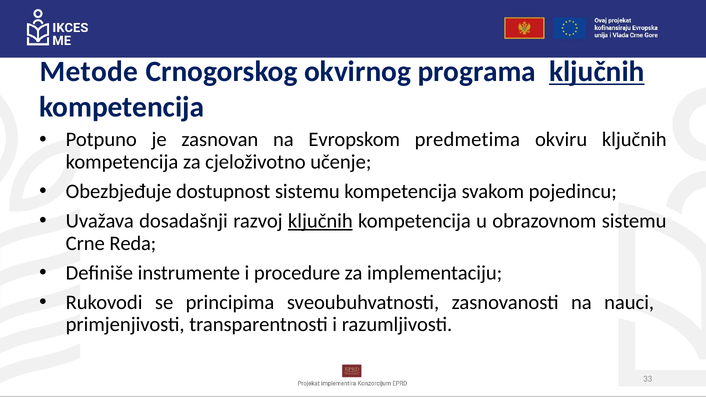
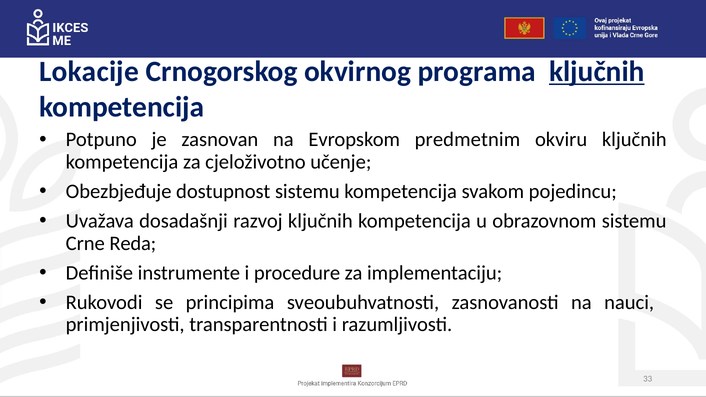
Metode: Metode -> Lokacije
predmetima: predmetima -> predmetnim
ključnih at (320, 221) underline: present -> none
